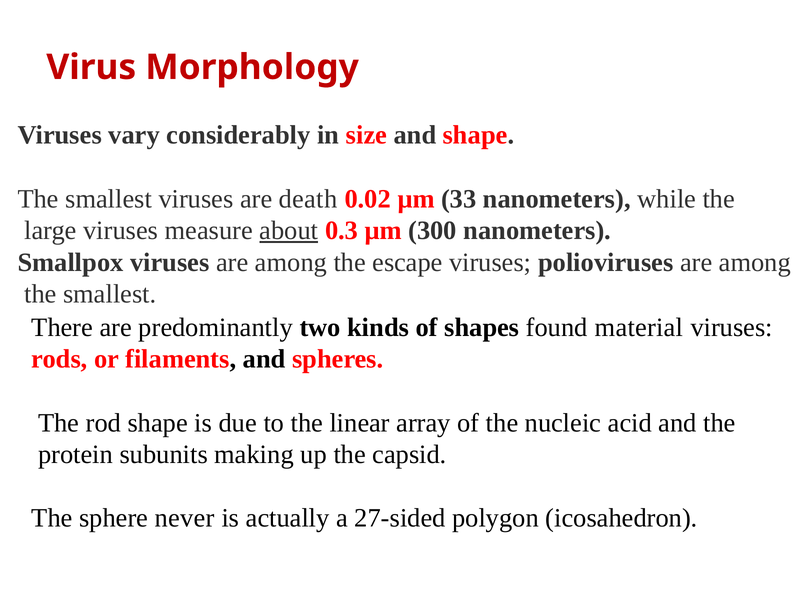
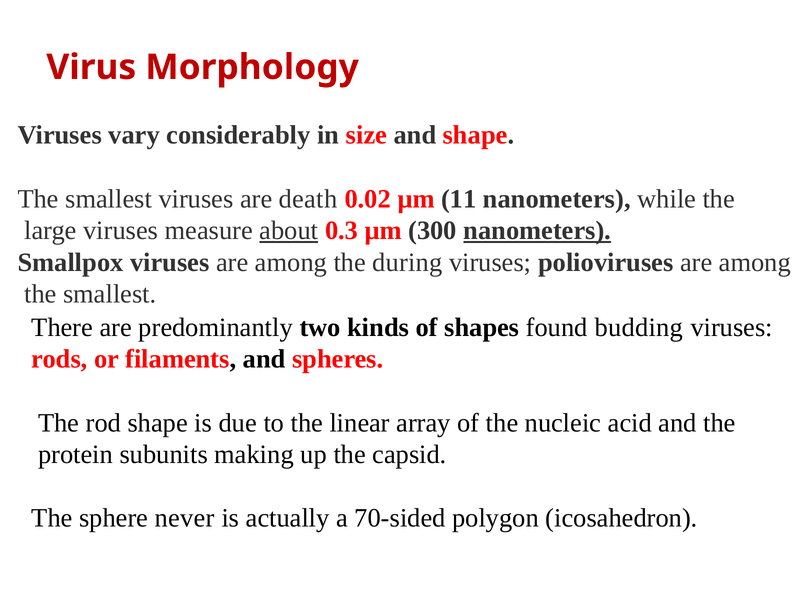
33: 33 -> 11
nanometers at (537, 230) underline: none -> present
escape: escape -> during
material: material -> budding
27-sided: 27-sided -> 70-sided
